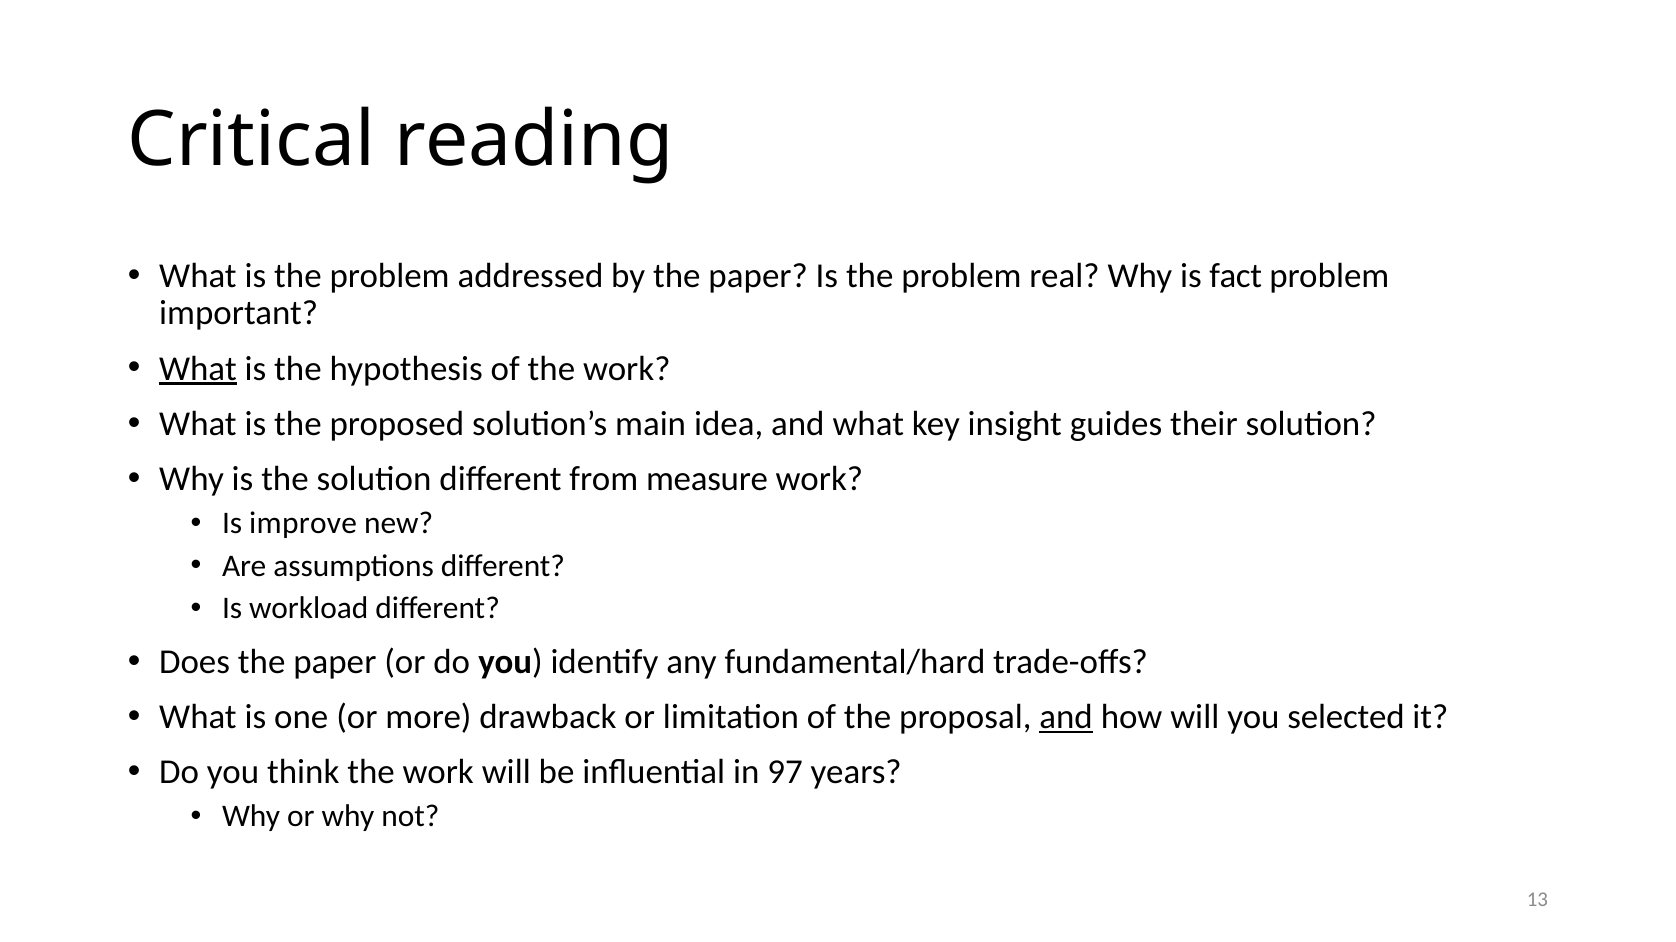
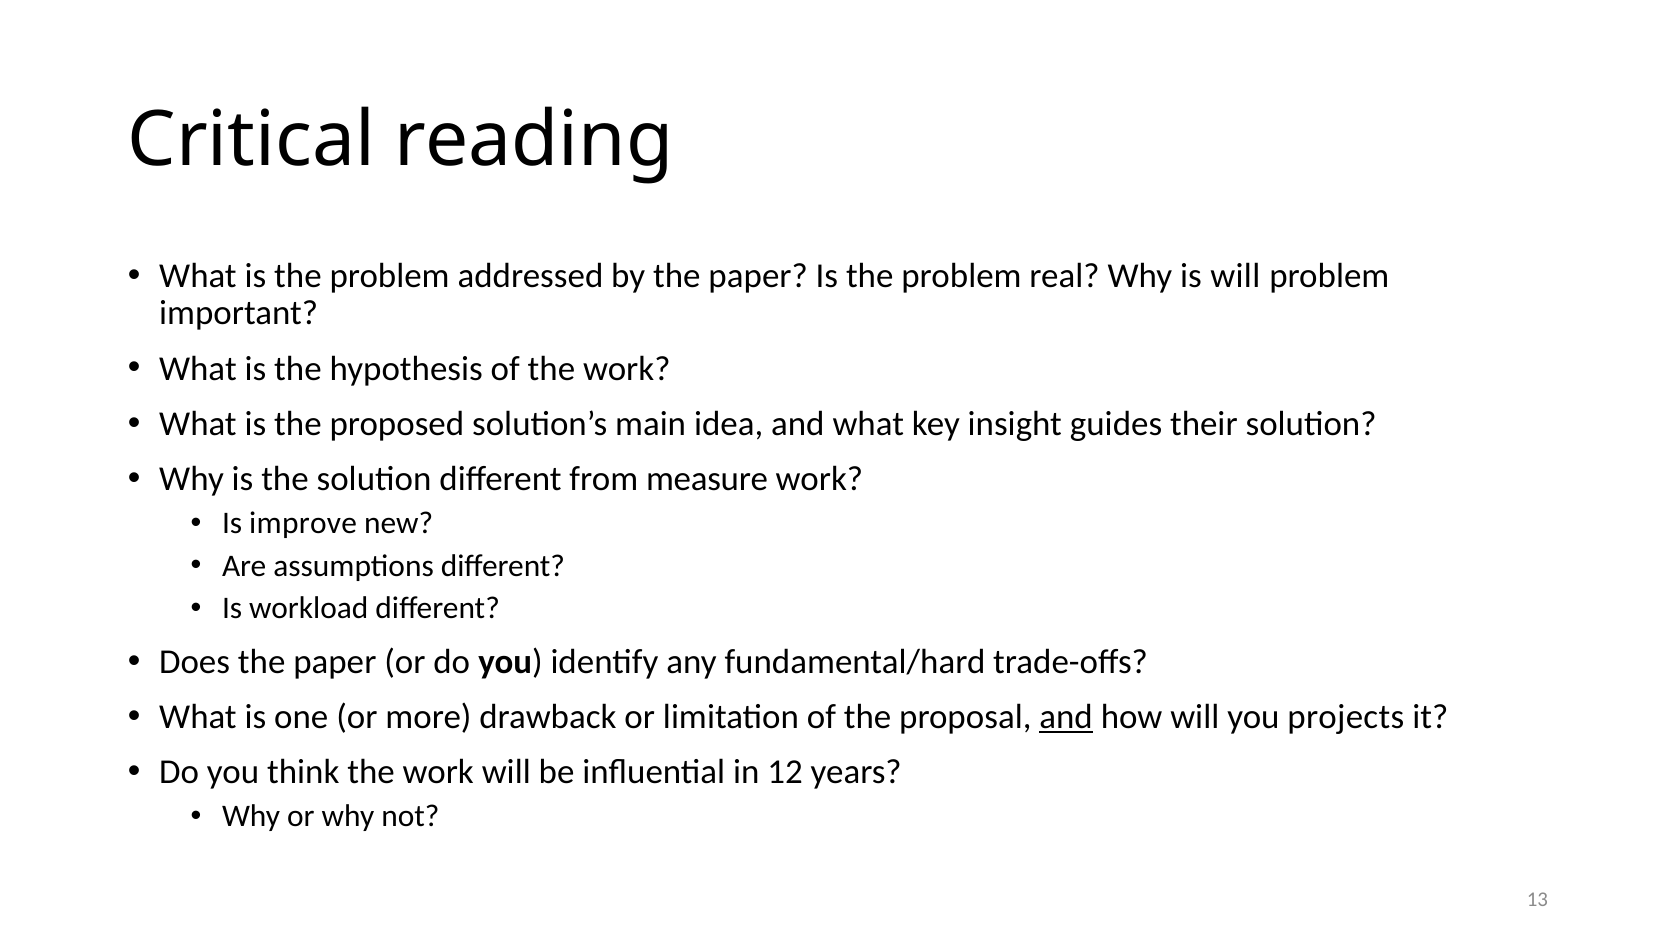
is fact: fact -> will
What at (198, 369) underline: present -> none
selected: selected -> projects
97: 97 -> 12
